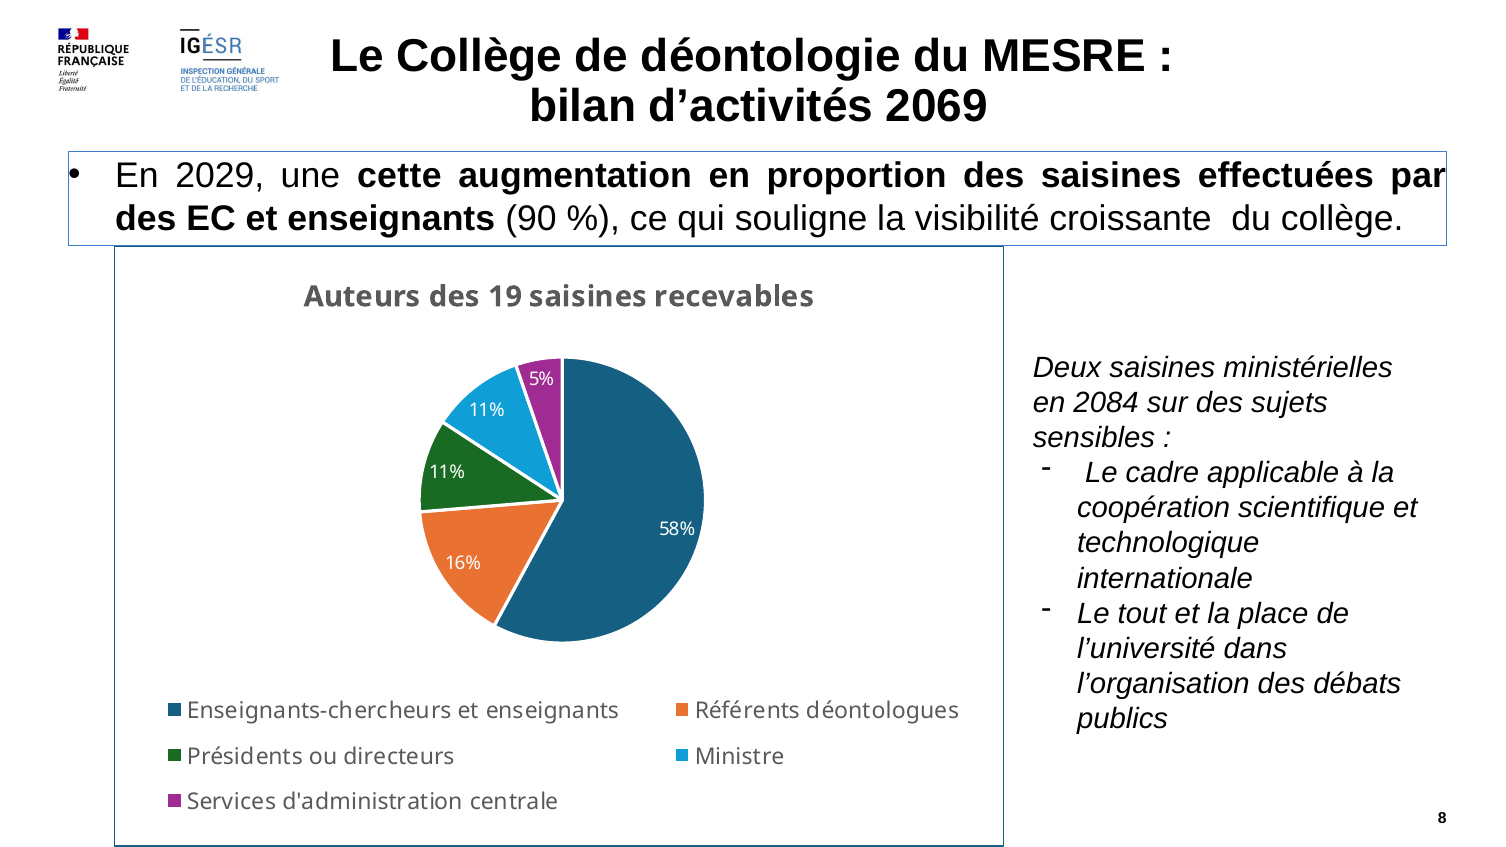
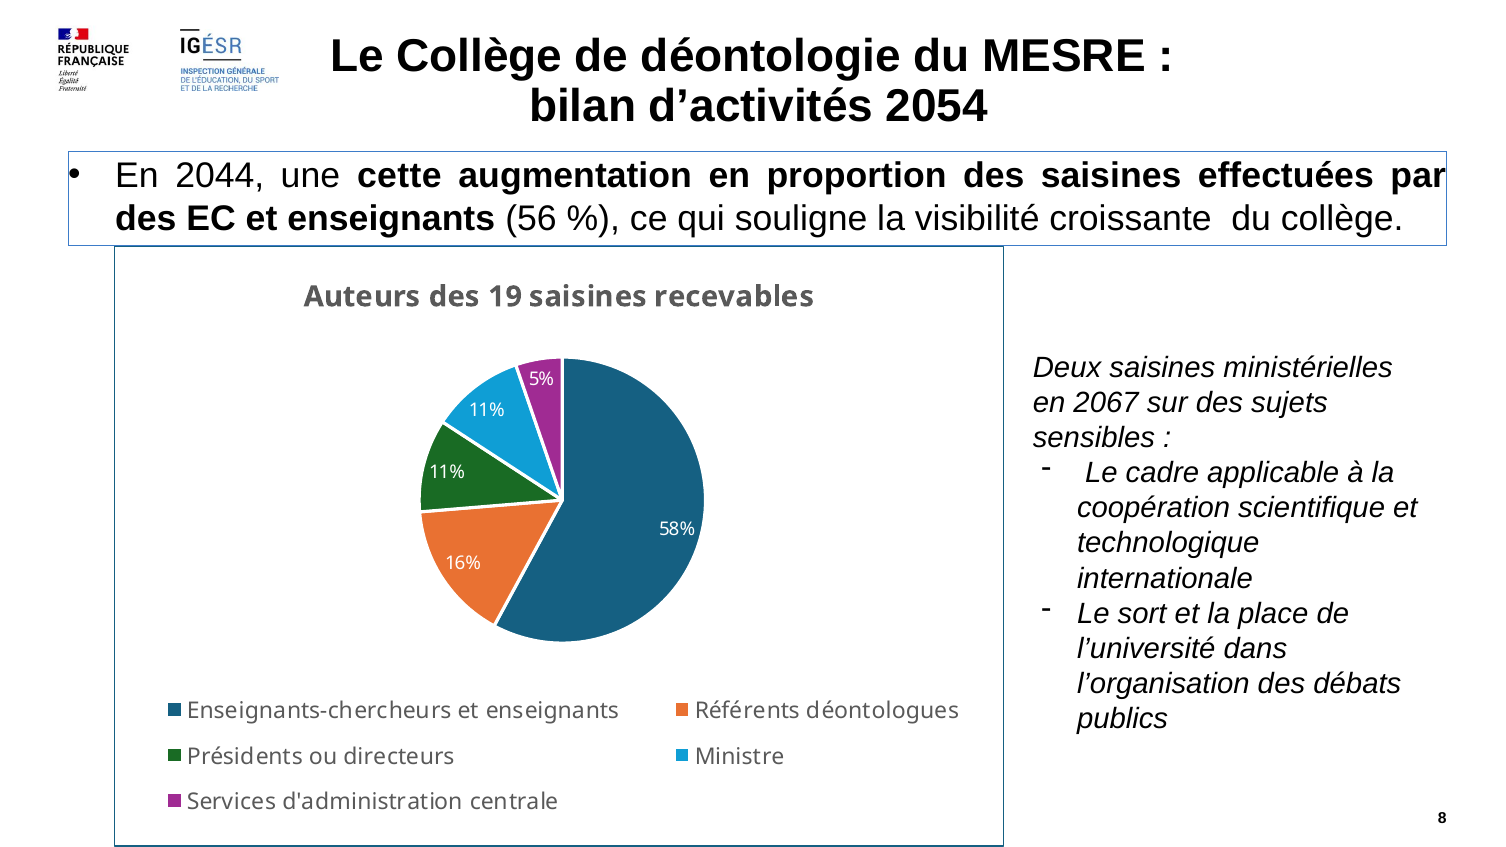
2069: 2069 -> 2054
2029: 2029 -> 2044
90: 90 -> 56
2084: 2084 -> 2067
tout: tout -> sort
